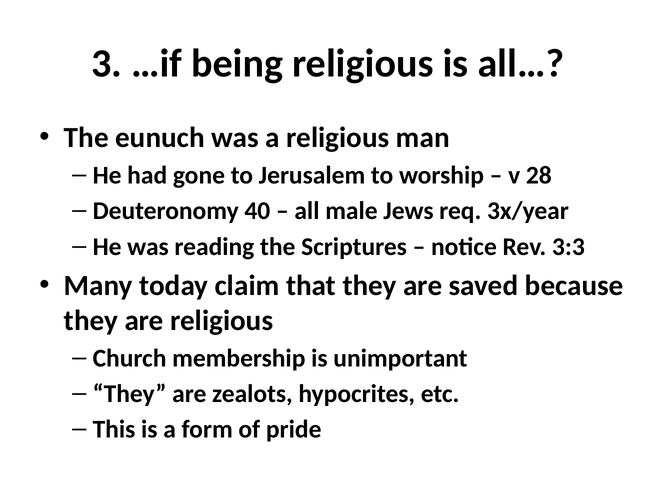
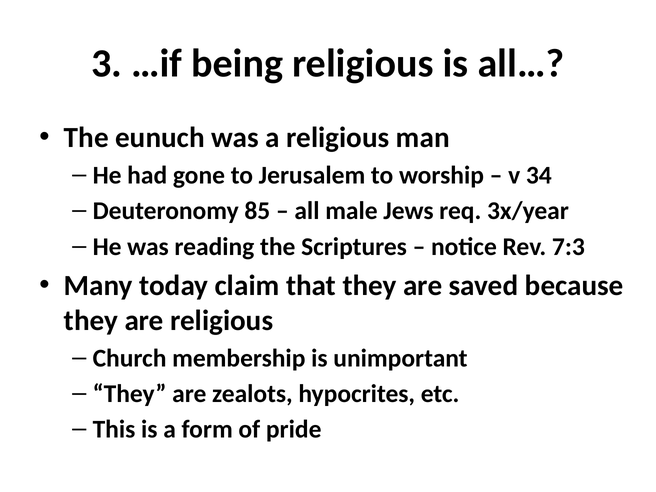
28: 28 -> 34
40: 40 -> 85
3:3: 3:3 -> 7:3
